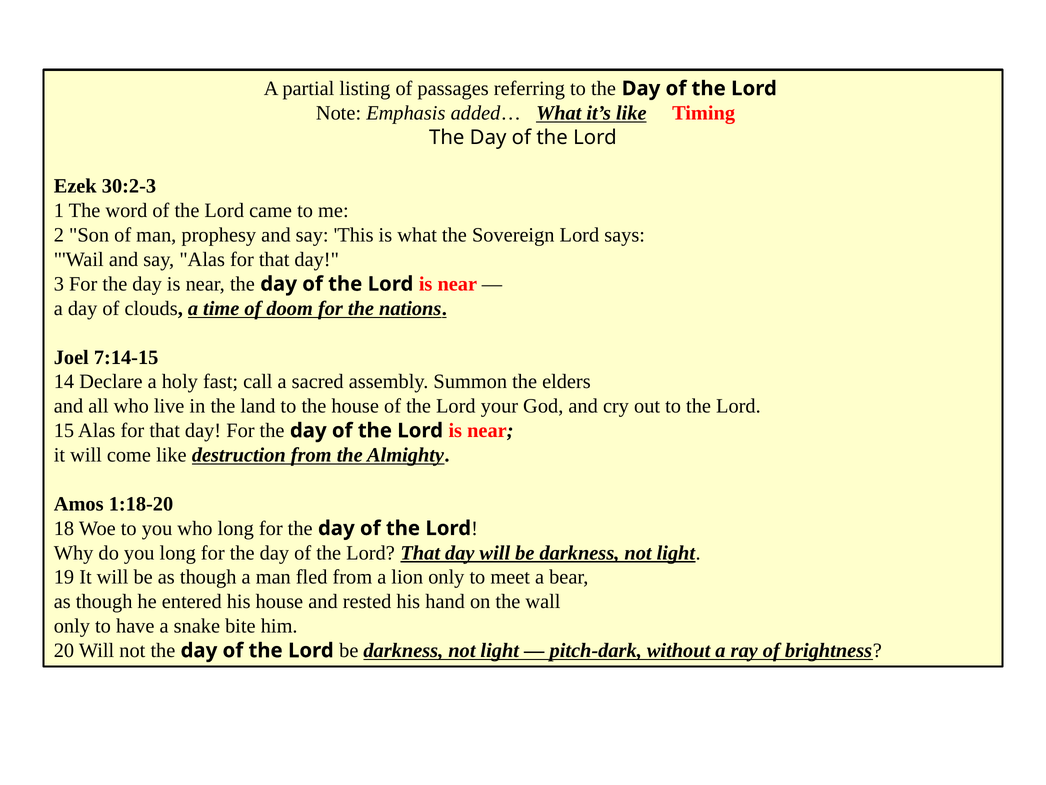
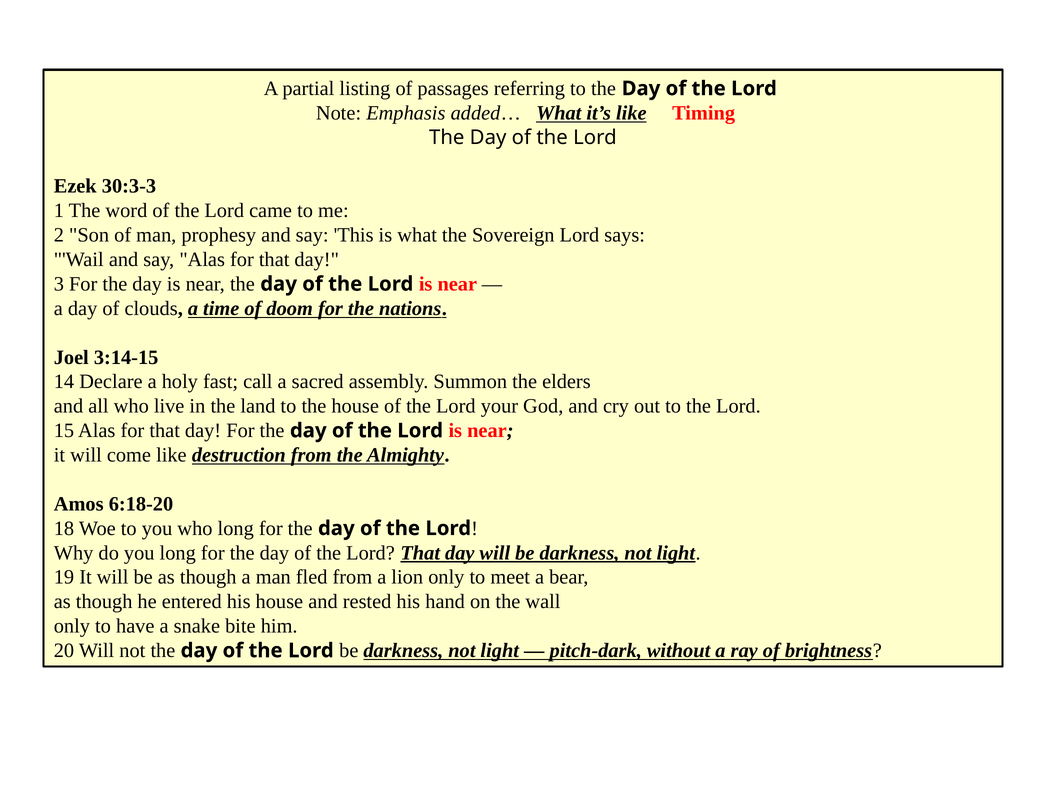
30:2-3: 30:2-3 -> 30:3-3
7:14-15: 7:14-15 -> 3:14-15
1:18-20: 1:18-20 -> 6:18-20
